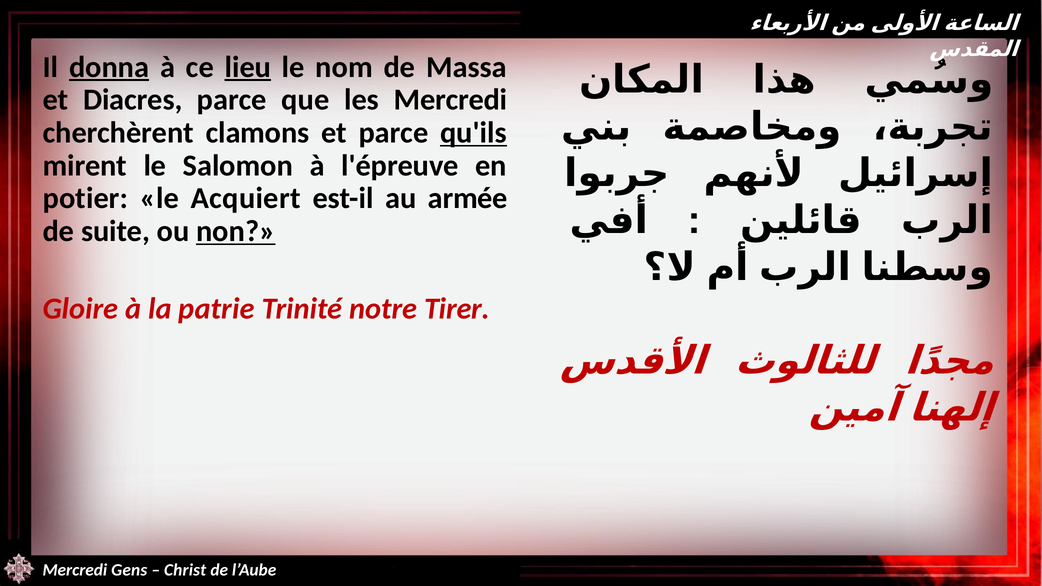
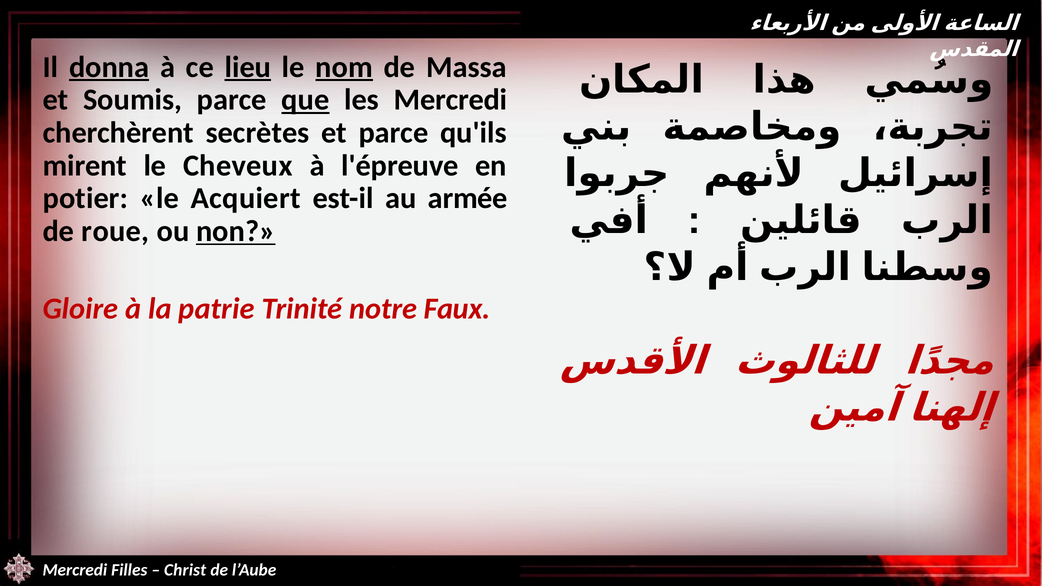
nom underline: none -> present
Diacres: Diacres -> Soumis
que underline: none -> present
clamons: clamons -> secrètes
qu'ils underline: present -> none
Salomon: Salomon -> Cheveux
suite: suite -> roue
Tirer: Tirer -> Faux
Gens: Gens -> Filles
